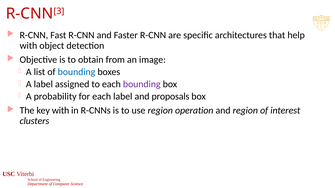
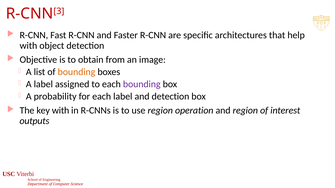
bounding at (77, 72) colour: blue -> orange
and proposals: proposals -> detection
clusters: clusters -> outputs
